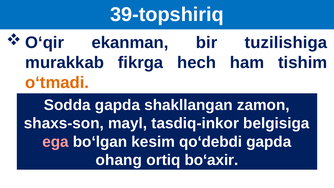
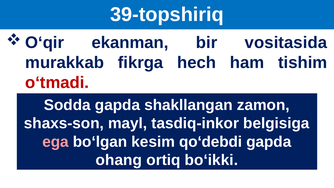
tuzilishiga: tuzilishiga -> vositasida
o‘tmadi colour: orange -> red
bo‘axir: bo‘axir -> bo‘ikki
